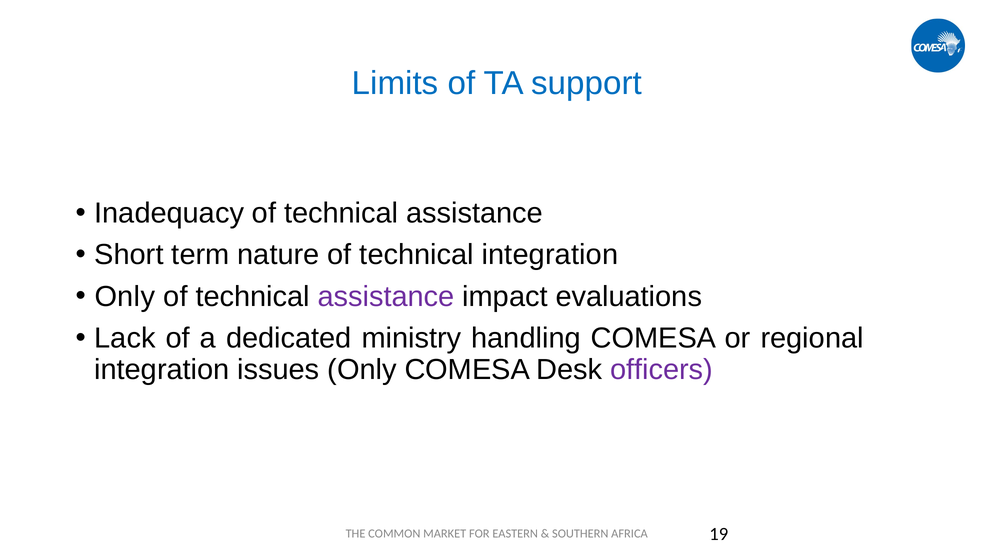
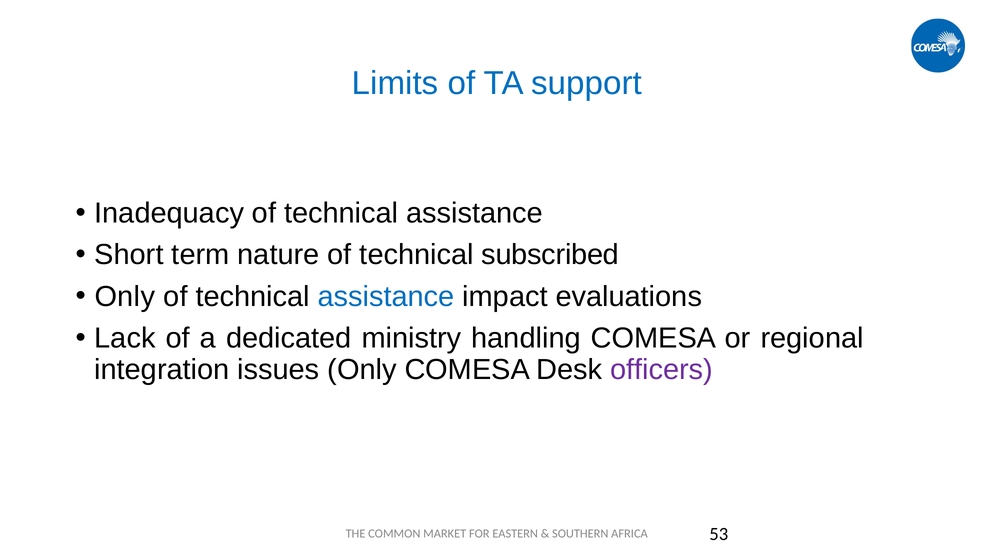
technical integration: integration -> subscribed
assistance at (386, 297) colour: purple -> blue
19: 19 -> 53
